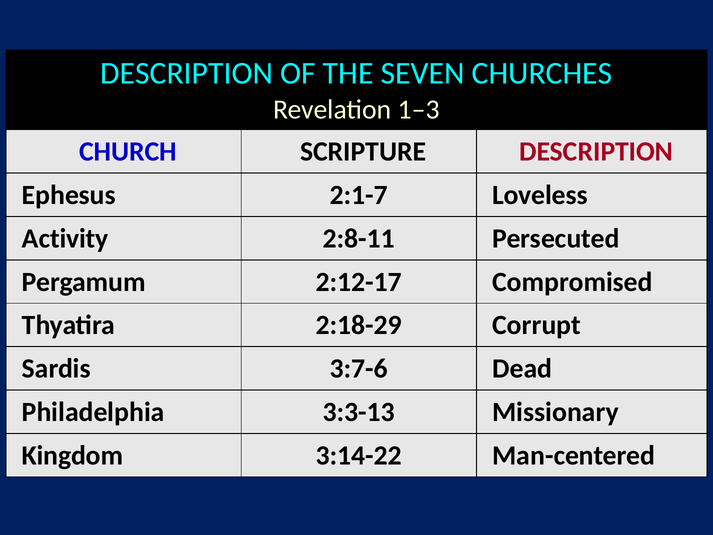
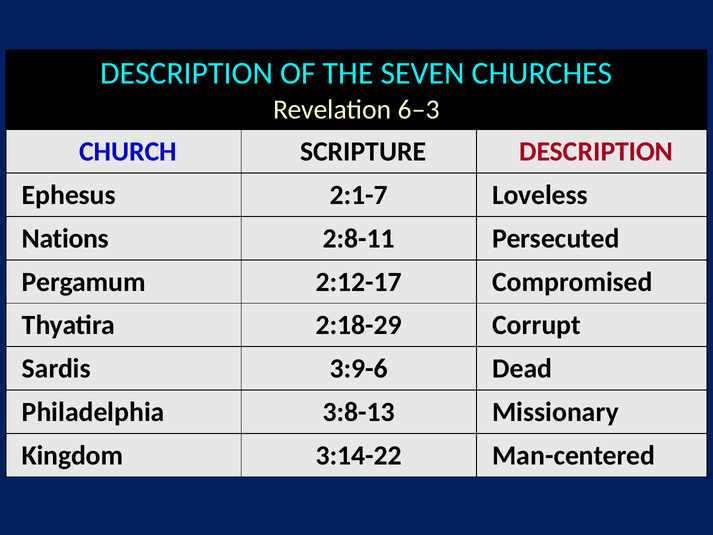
1‒3: 1‒3 -> 6‒3
Activity: Activity -> Nations
3:7-6: 3:7-6 -> 3:9-6
3:3-13: 3:3-13 -> 3:8-13
